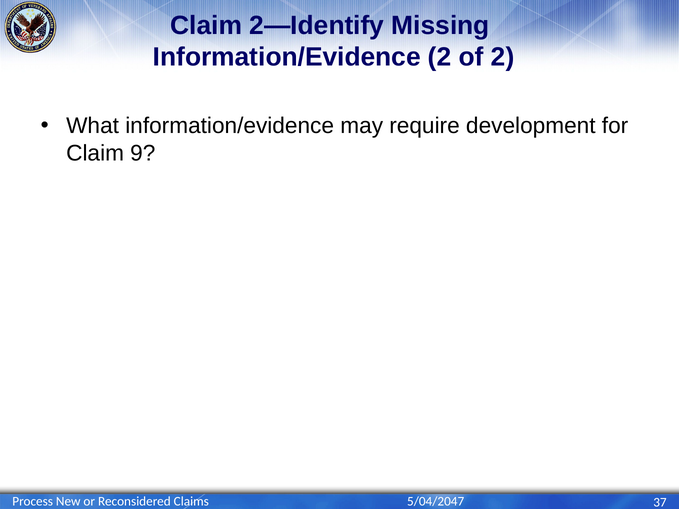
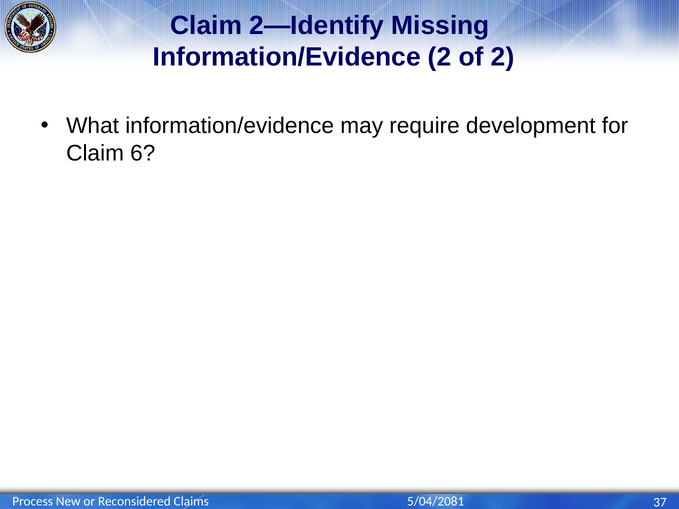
9: 9 -> 6
5/04/2047: 5/04/2047 -> 5/04/2081
